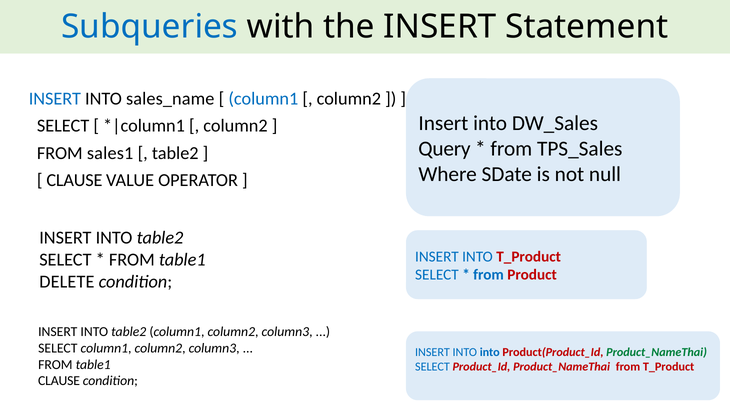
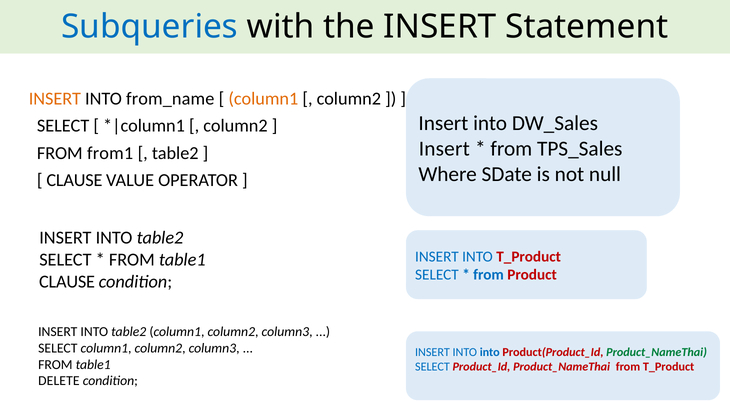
INSERT at (55, 99) colour: blue -> orange
sales_name: sales_name -> from_name
column1 at (263, 99) colour: blue -> orange
Query at (444, 149): Query -> Insert
sales1: sales1 -> from1
DELETE at (67, 282): DELETE -> CLAUSE
CLAUSE at (59, 382): CLAUSE -> DELETE
